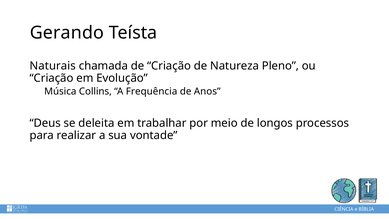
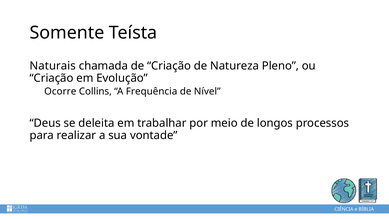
Gerando: Gerando -> Somente
Música: Música -> Ocorre
Anos: Anos -> Nível
